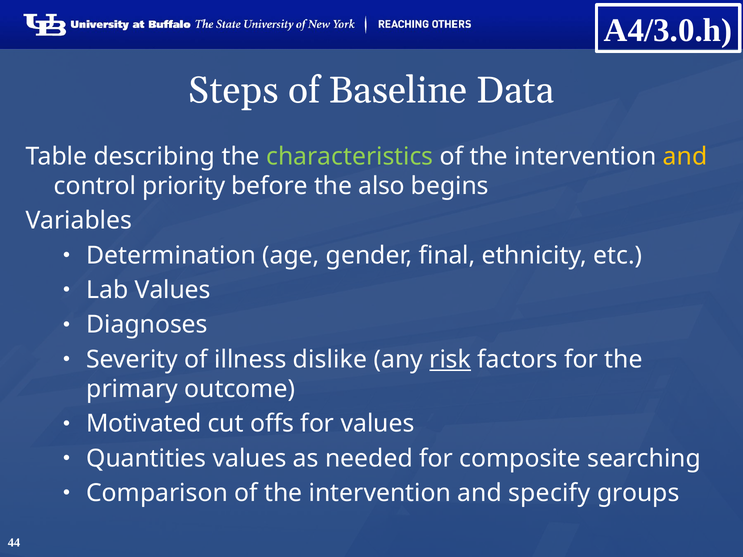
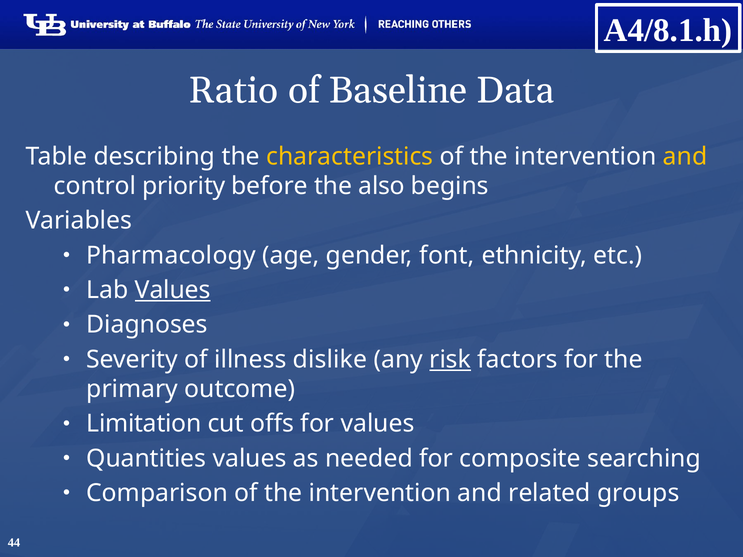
A4/3.0.h: A4/3.0.h -> A4/8.1.h
Steps: Steps -> Ratio
characteristics colour: light green -> yellow
Determination: Determination -> Pharmacology
final: final -> font
Values at (173, 290) underline: none -> present
Motivated: Motivated -> Limitation
specify: specify -> related
